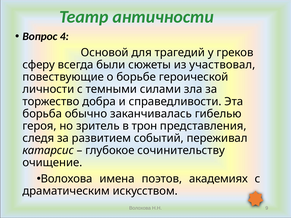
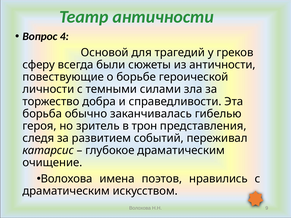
из участвовал: участвовал -> античности
глубокое сочинительству: сочинительству -> драматическим
академиях: академиях -> нравились
